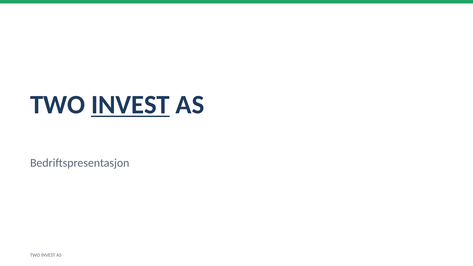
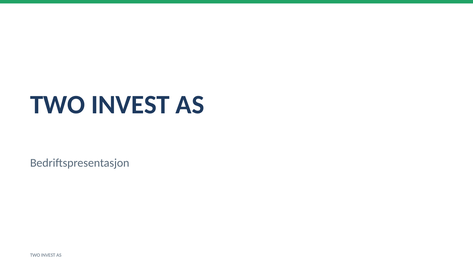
INVEST at (130, 105) underline: present -> none
